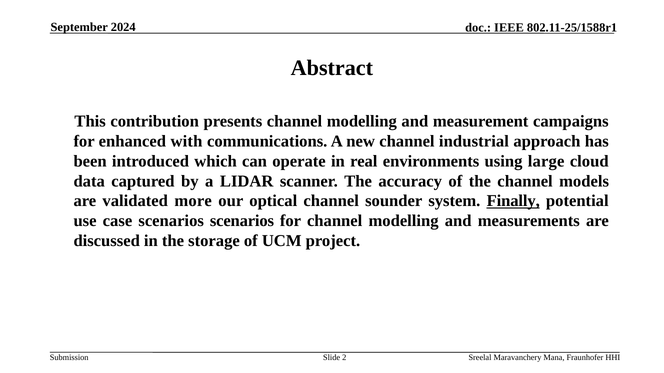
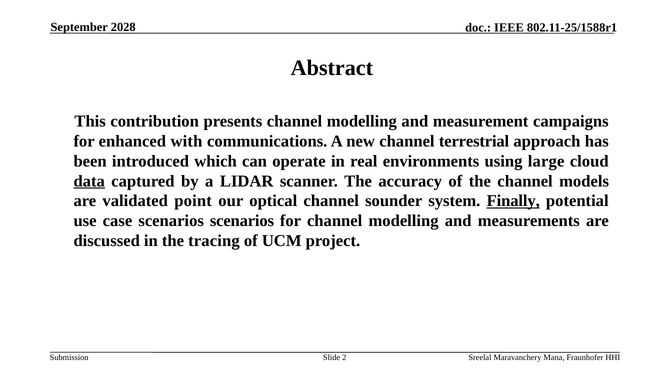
2024: 2024 -> 2028
industrial: industrial -> terrestrial
data underline: none -> present
more: more -> point
storage: storage -> tracing
